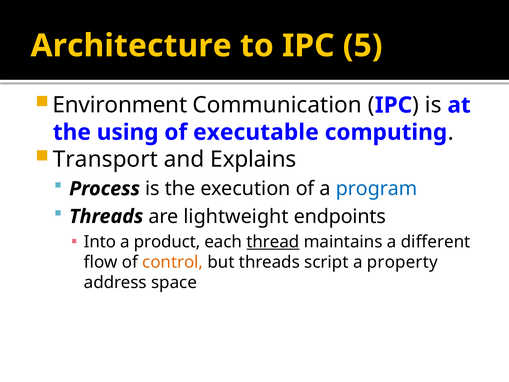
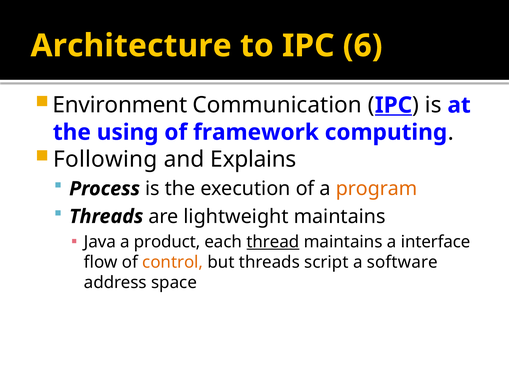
5: 5 -> 6
IPC at (394, 105) underline: none -> present
executable: executable -> framework
Transport: Transport -> Following
program colour: blue -> orange
lightweight endpoints: endpoints -> maintains
Into: Into -> Java
different: different -> interface
property: property -> software
